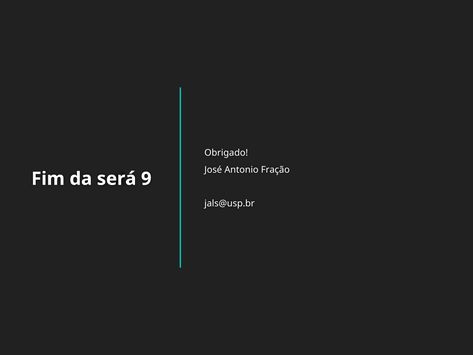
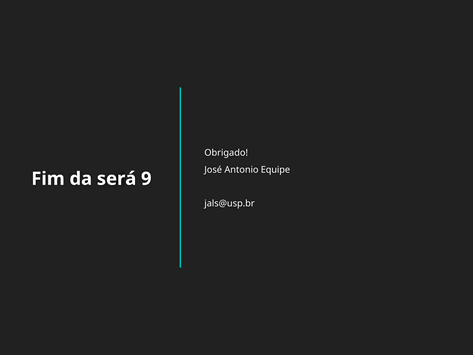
Fração: Fração -> Equipe
